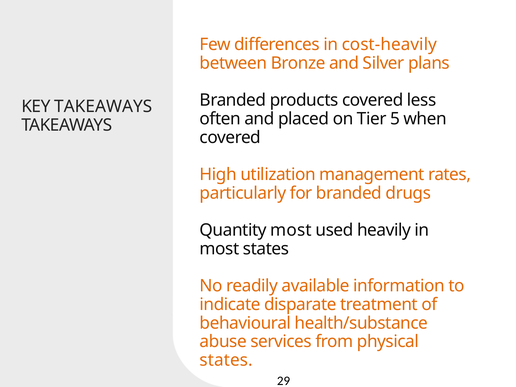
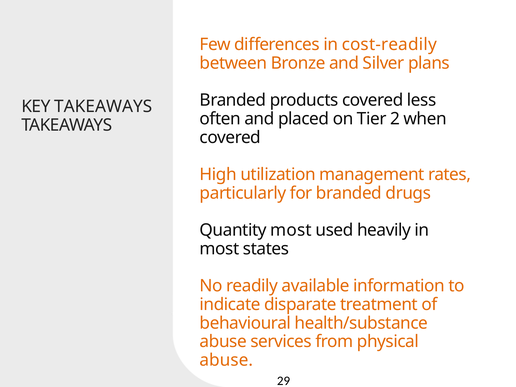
cost-heavily: cost-heavily -> cost-readily
5: 5 -> 2
states at (226, 360): states -> abuse
